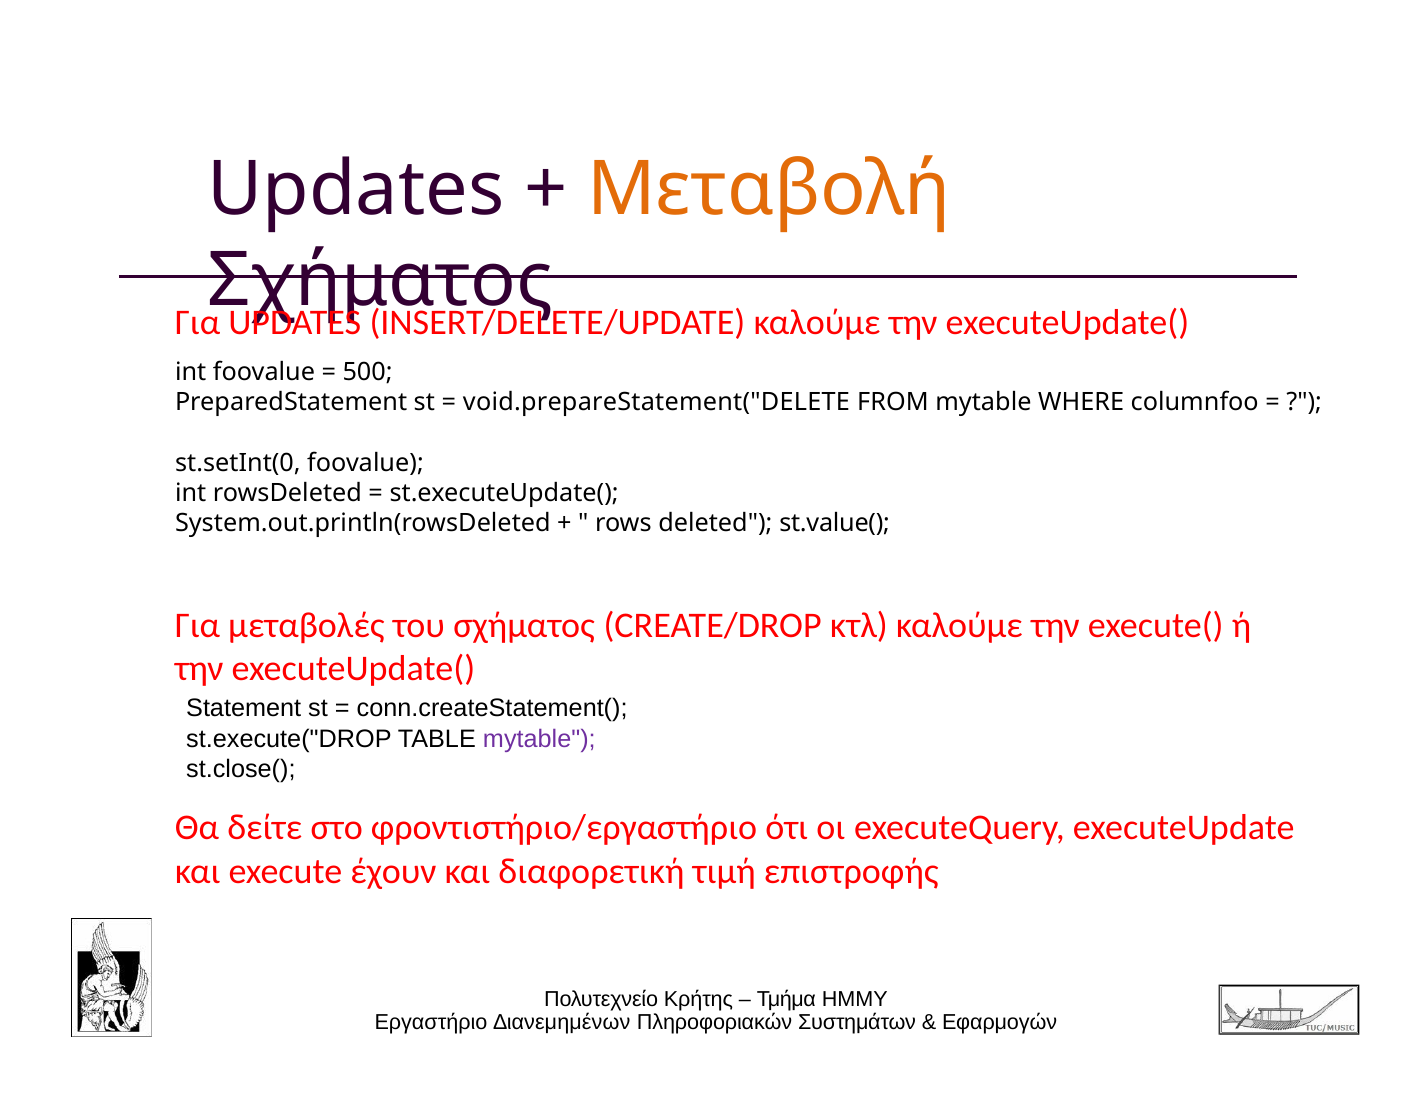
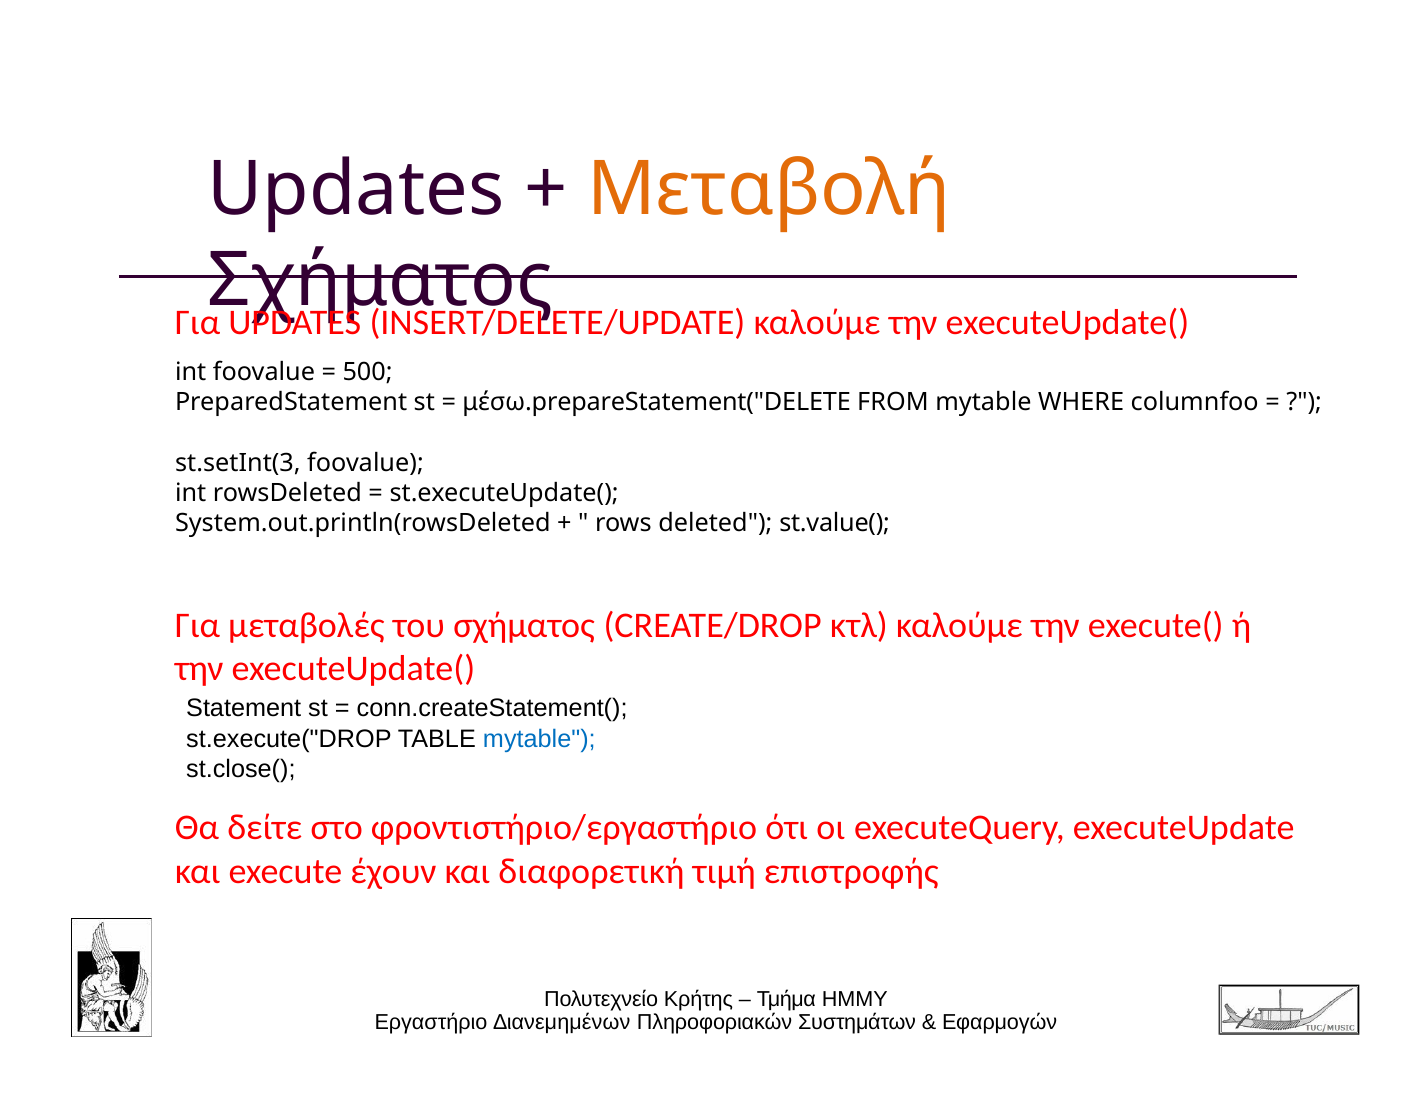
void.prepareStatement("DELETE: void.prepareStatement("DELETE -> μέσω.prepareStatement("DELETE
st.setInt(0: st.setInt(0 -> st.setInt(3
mytable at (539, 738) colour: purple -> blue
